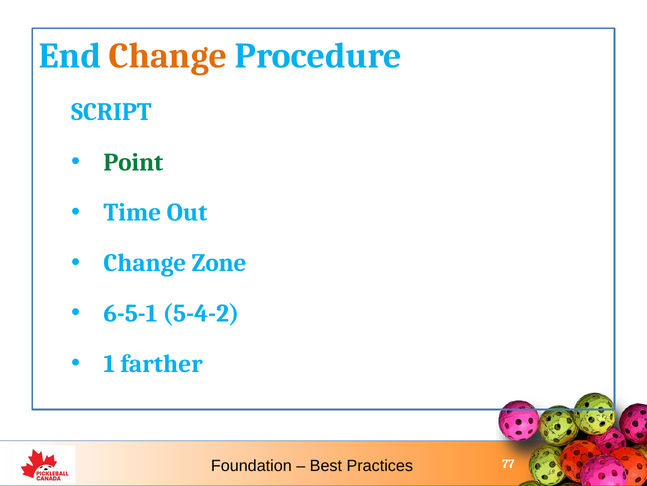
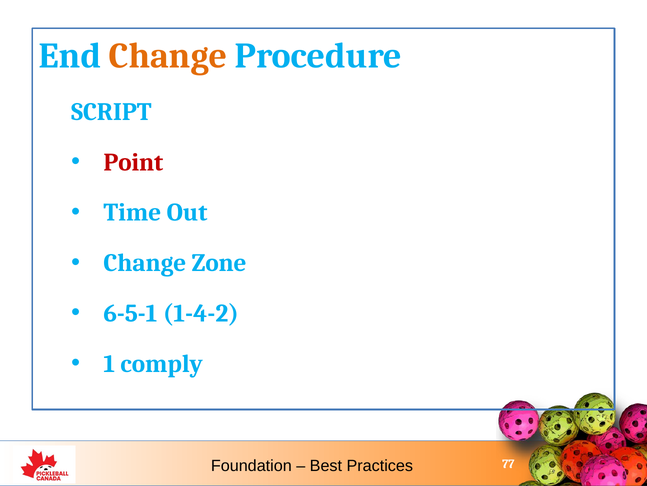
Point colour: green -> red
5-4-2: 5-4-2 -> 1-4-2
farther: farther -> comply
